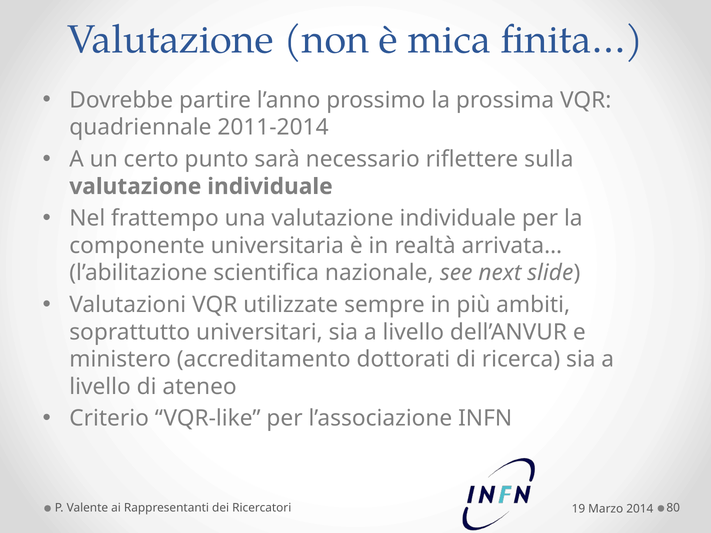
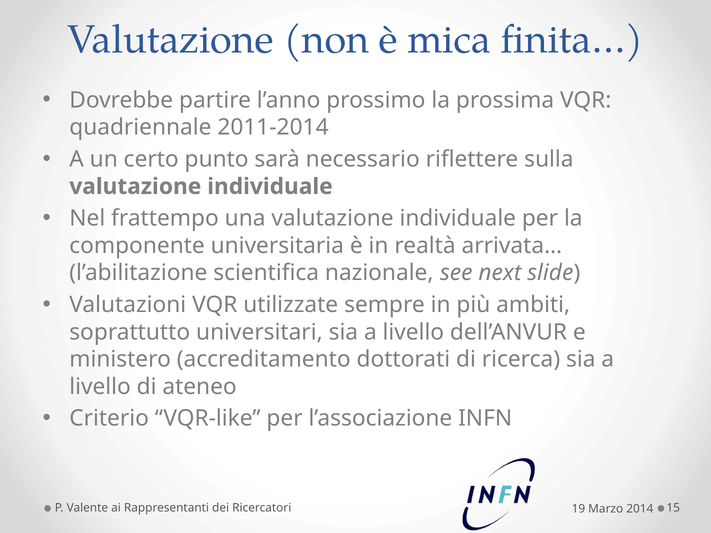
80: 80 -> 15
